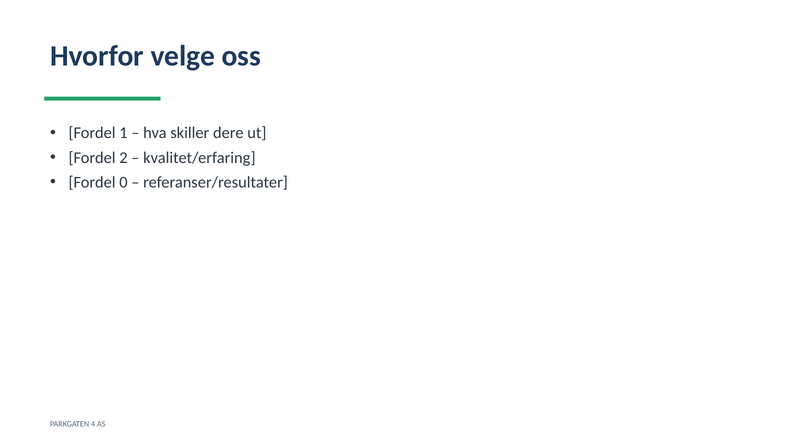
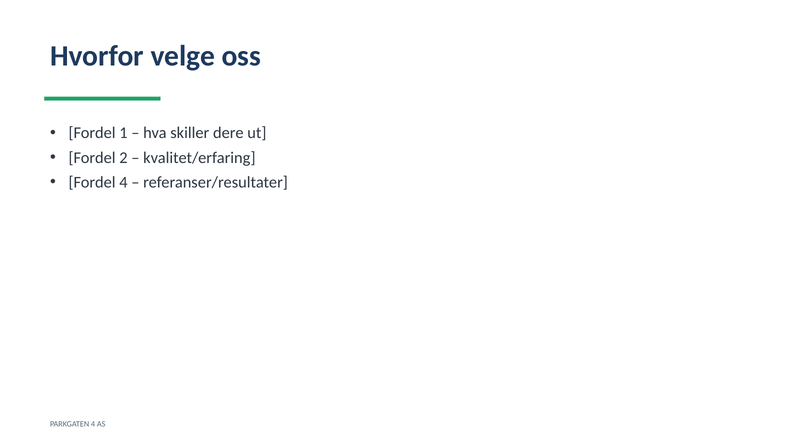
Fordel 0: 0 -> 4
